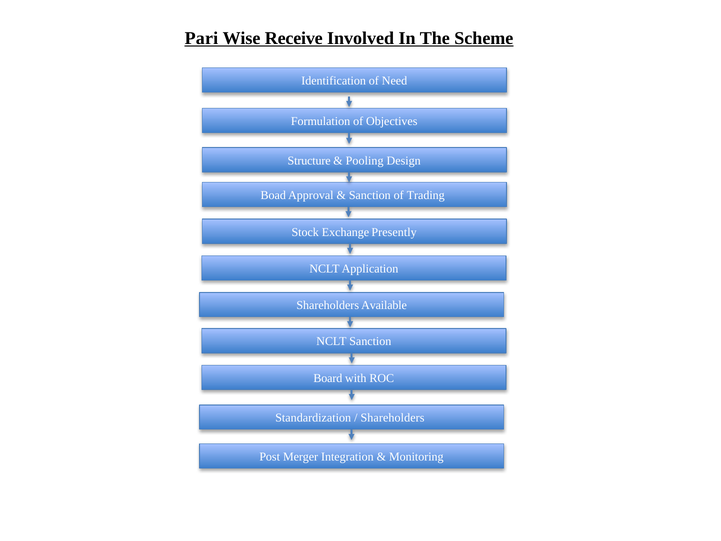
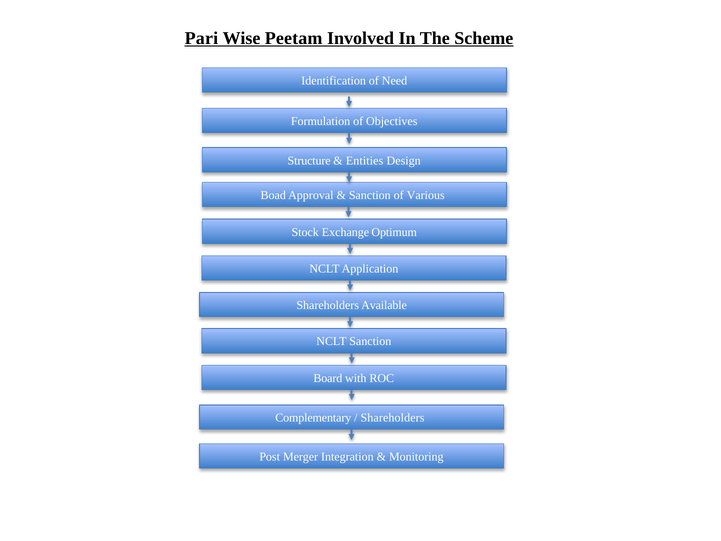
Receive: Receive -> Peetam
Pooling: Pooling -> Entities
Trading: Trading -> Various
Presently: Presently -> Optimum
Standardization: Standardization -> Complementary
